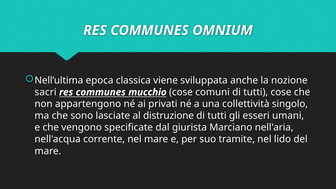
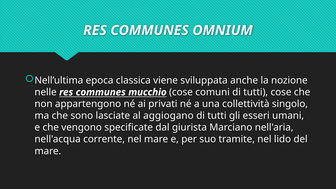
sacri: sacri -> nelle
distruzione: distruzione -> aggiogano
